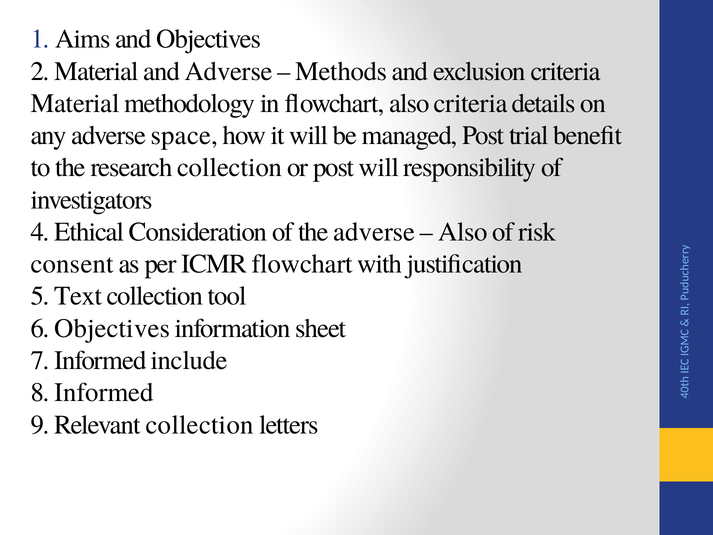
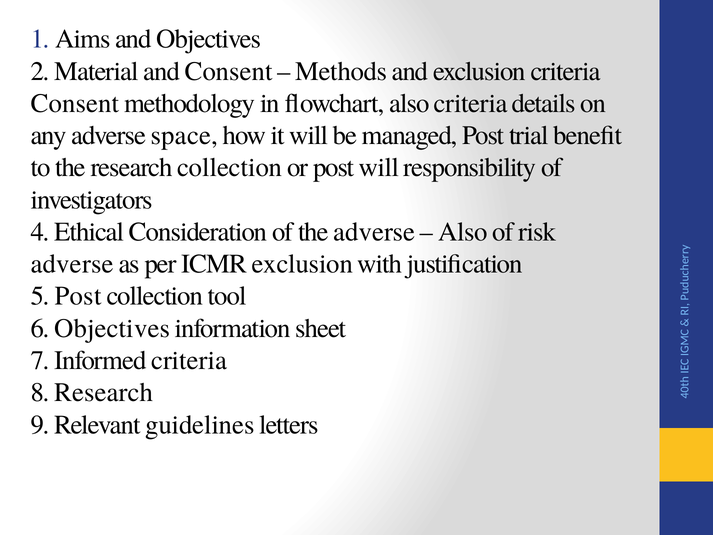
and Adverse: Adverse -> Consent
Material at (75, 103): Material -> Consent
consent at (72, 264): consent -> adverse
ICMR flowchart: flowchart -> exclusion
5 Text: Text -> Post
Informed include: include -> criteria
8 Informed: Informed -> Research
Relevant collection: collection -> guidelines
